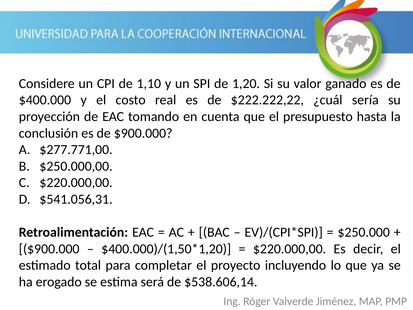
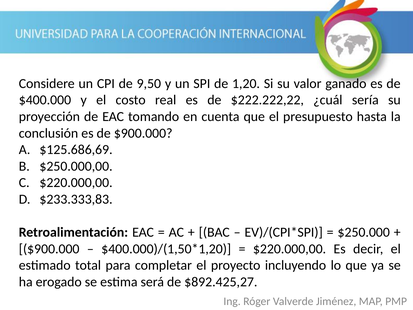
1,10: 1,10 -> 9,50
$277.771,00: $277.771,00 -> $125.686,69
$541.056,31: $541.056,31 -> $233.333,83
$538.606,14: $538.606,14 -> $892.425,27
